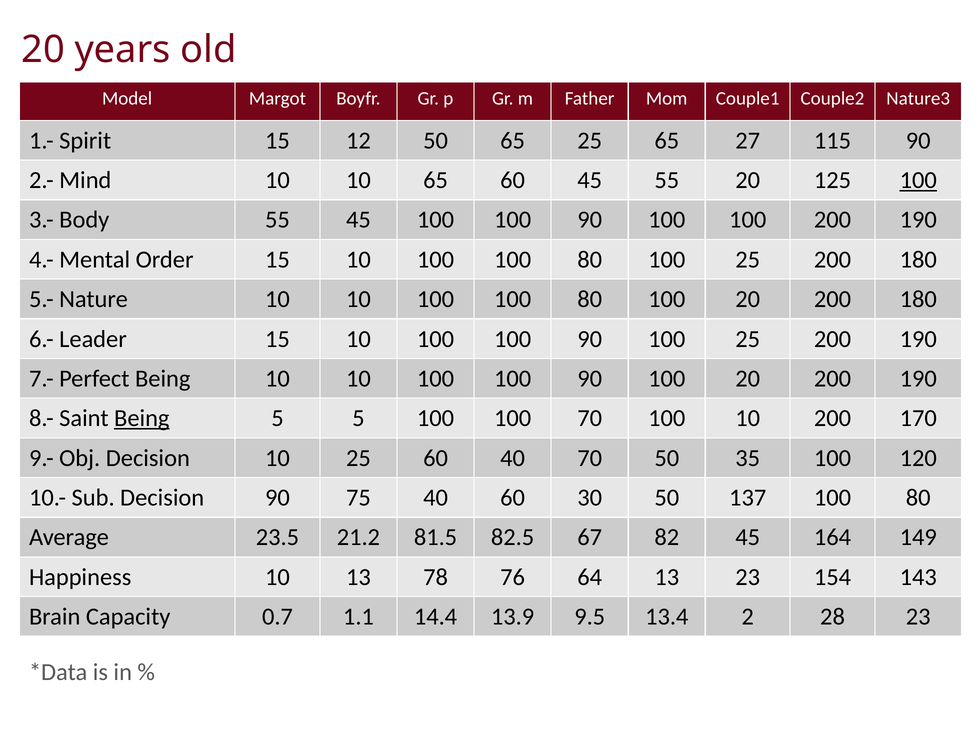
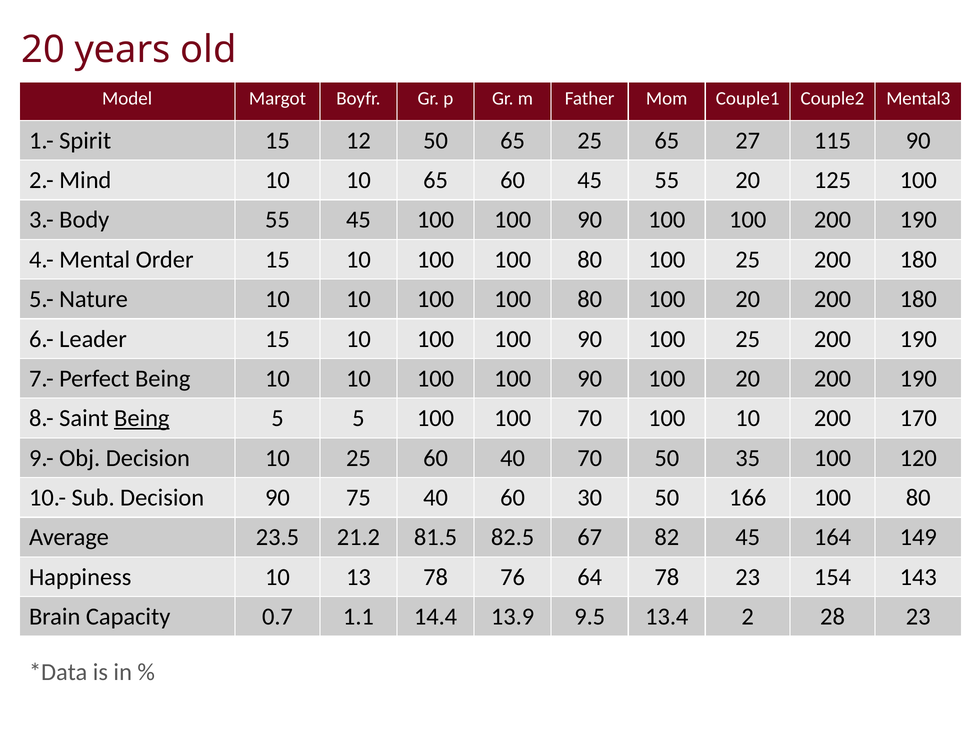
Nature3: Nature3 -> Mental3
100 at (918, 180) underline: present -> none
137: 137 -> 166
64 13: 13 -> 78
